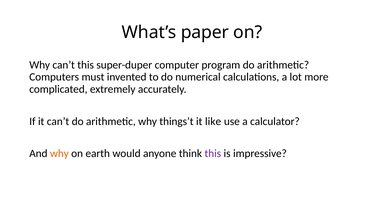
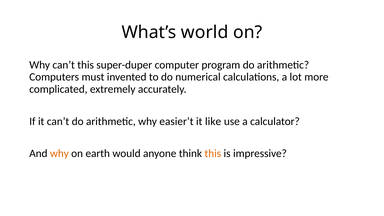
paper: paper -> world
things’t: things’t -> easier’t
this at (213, 154) colour: purple -> orange
